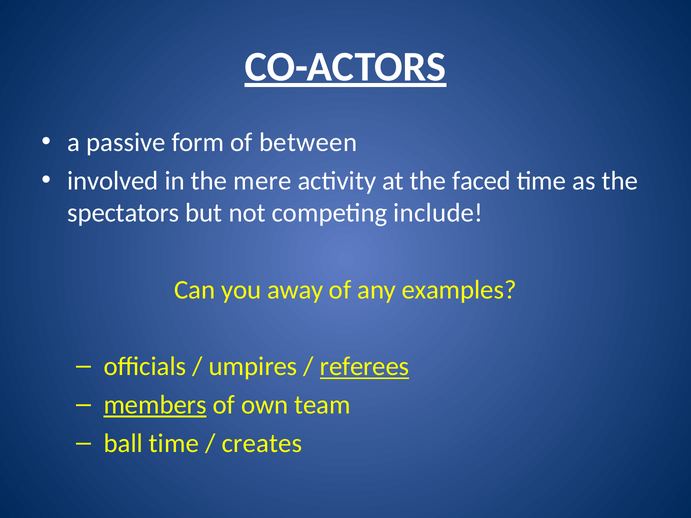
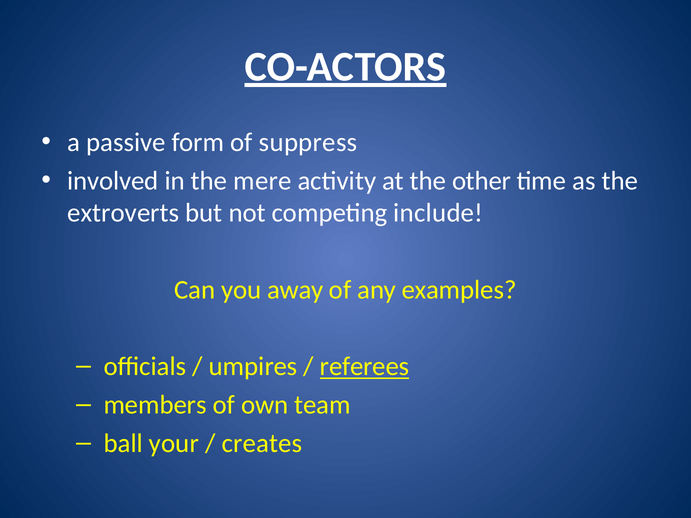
between: between -> suppress
faced: faced -> other
spectators: spectators -> extroverts
members underline: present -> none
ball time: time -> your
